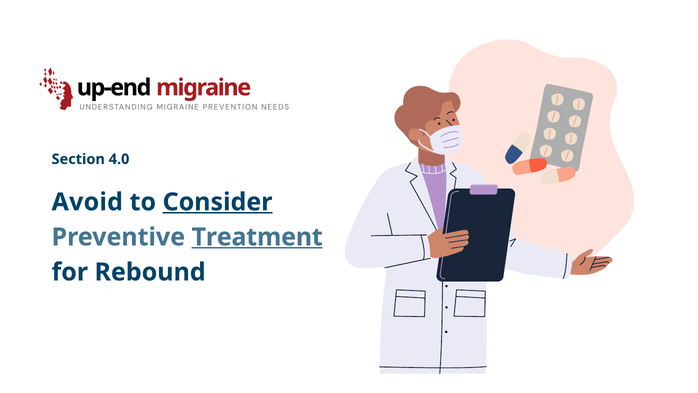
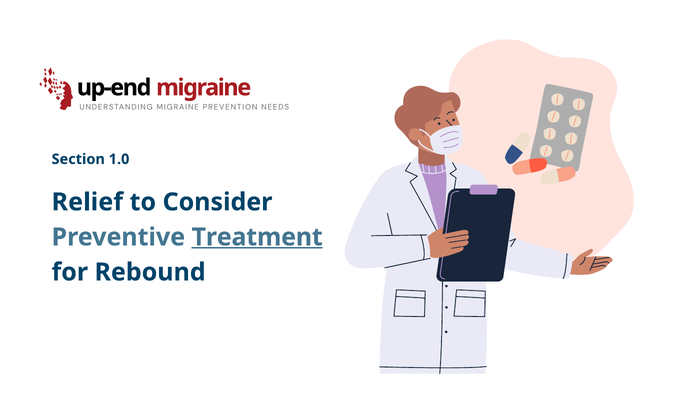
4.0: 4.0 -> 1.0
Avoid: Avoid -> Relief
Consider underline: present -> none
